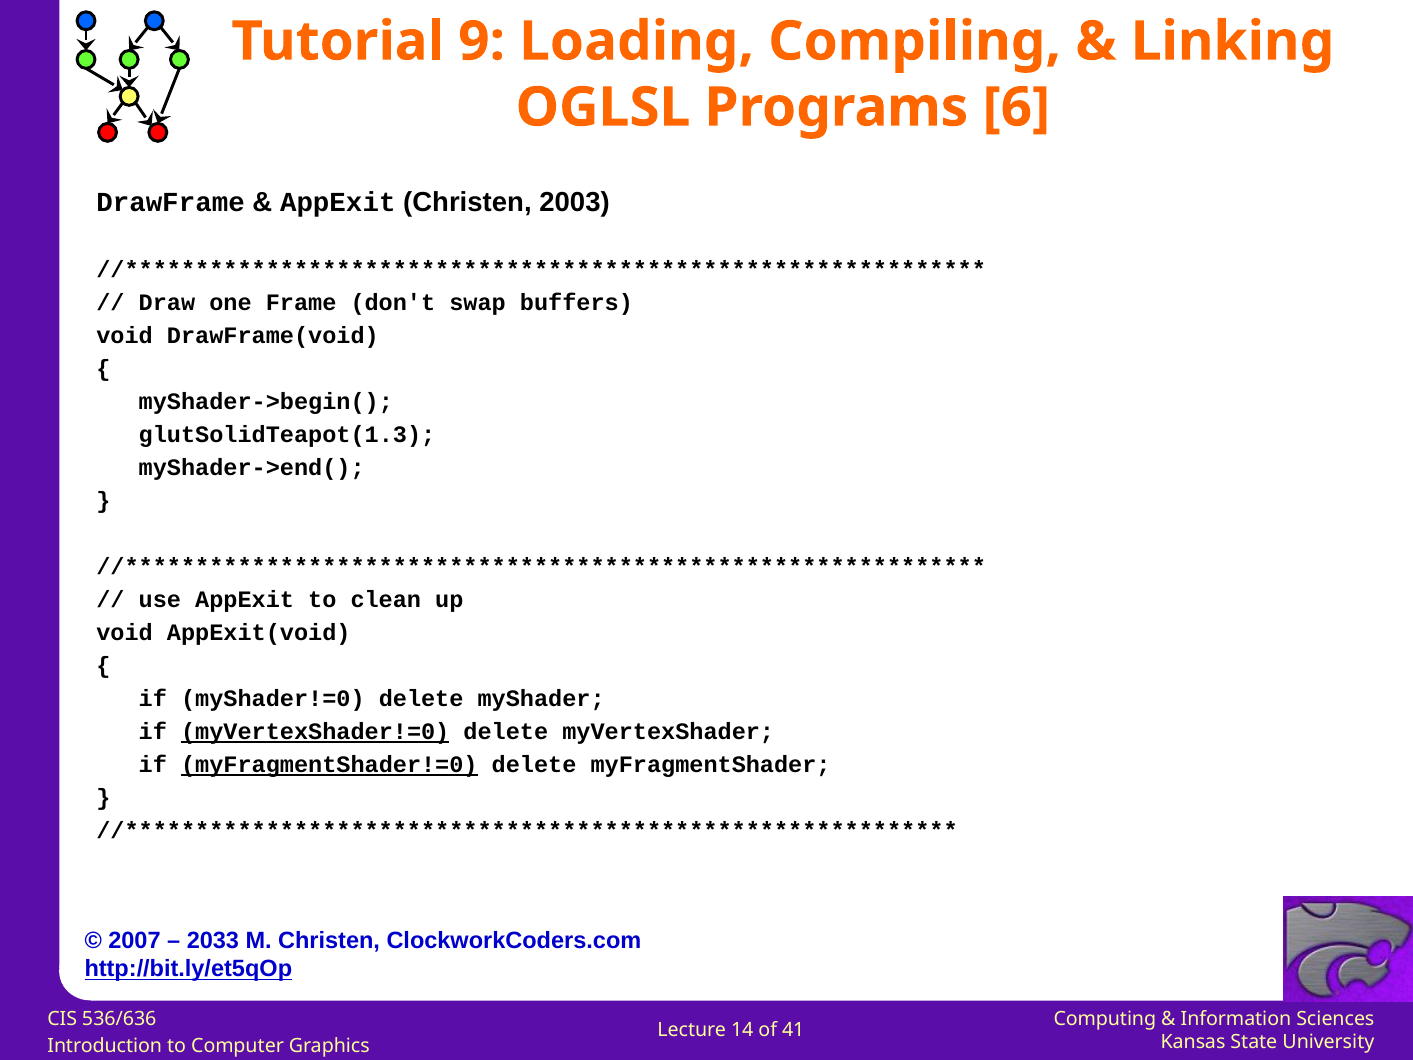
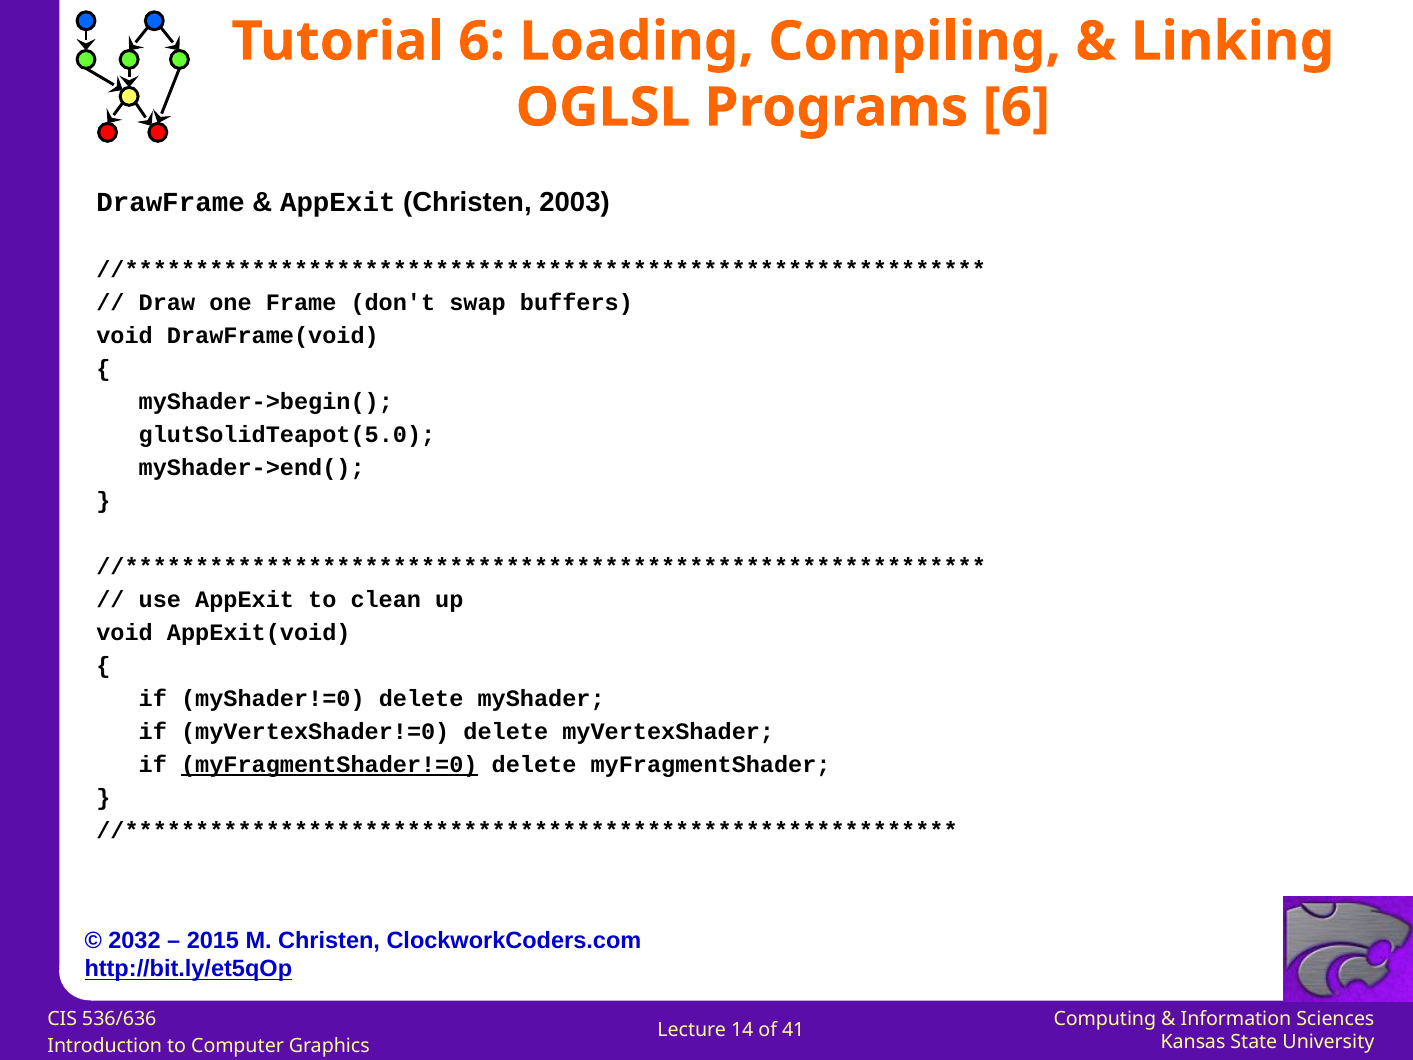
Tutorial 9: 9 -> 6
glutSolidTeapot(1.3: glutSolidTeapot(1.3 -> glutSolidTeapot(5.0
myVertexShader!=0 underline: present -> none
2007: 2007 -> 2032
2033: 2033 -> 2015
